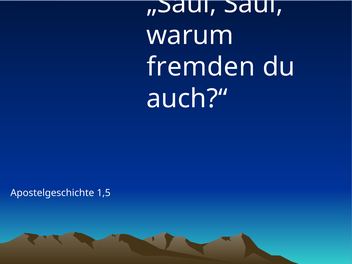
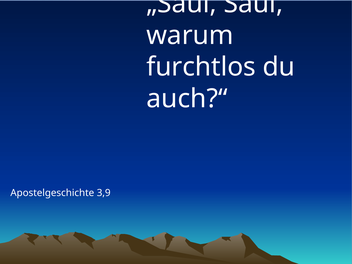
fremden: fremden -> furchtlos
1,5: 1,5 -> 3,9
